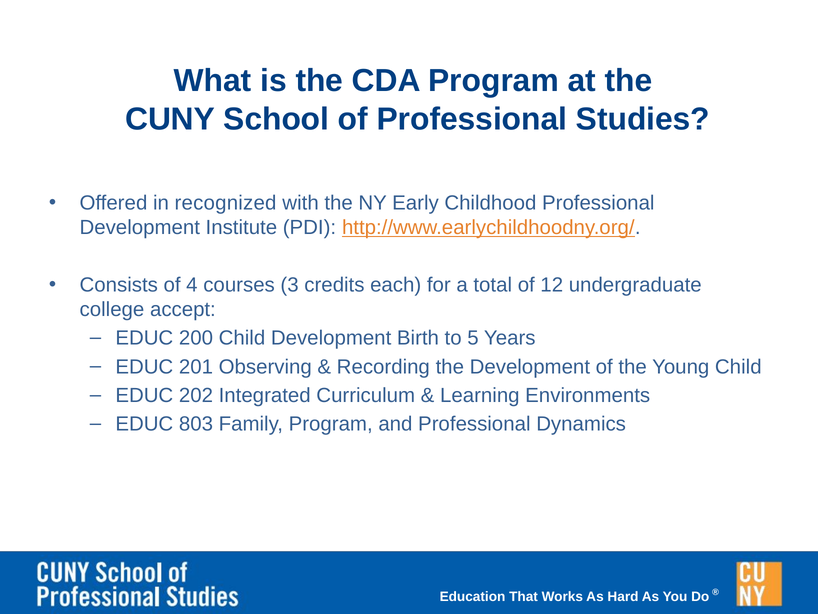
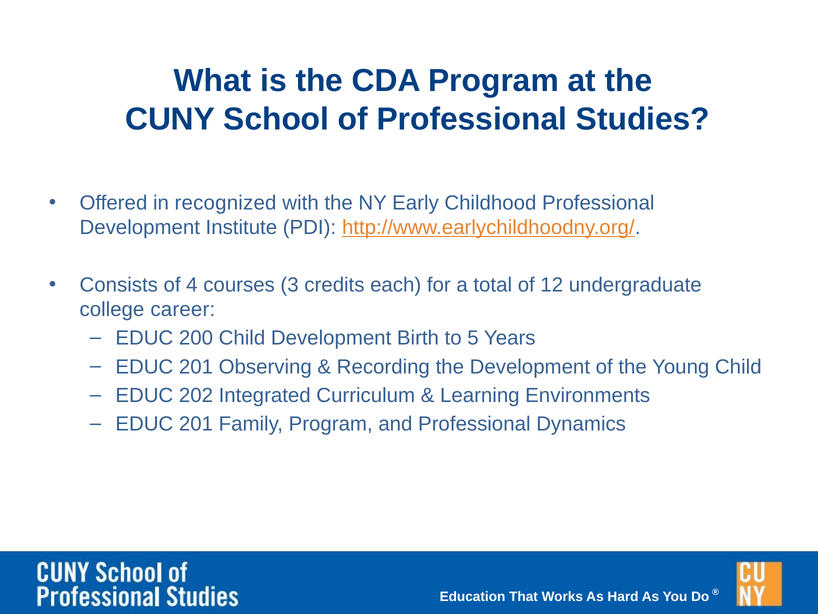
accept: accept -> career
803 at (196, 424): 803 -> 201
